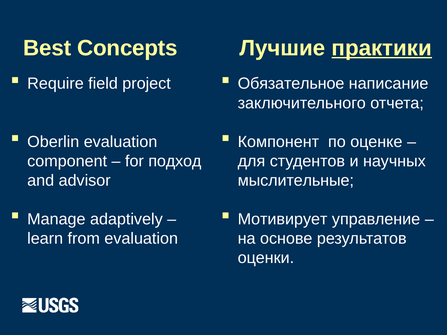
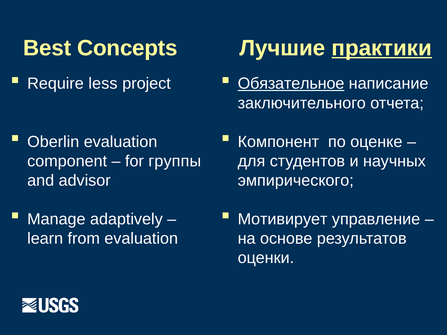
field: field -> less
Обязательное underline: none -> present
подход: подход -> группы
мыслительные: мыслительные -> эмпирического
